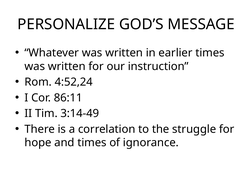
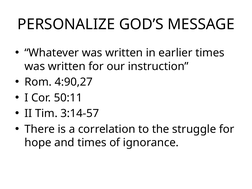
4:52,24: 4:52,24 -> 4:90,27
86:11: 86:11 -> 50:11
3:14-49: 3:14-49 -> 3:14-57
